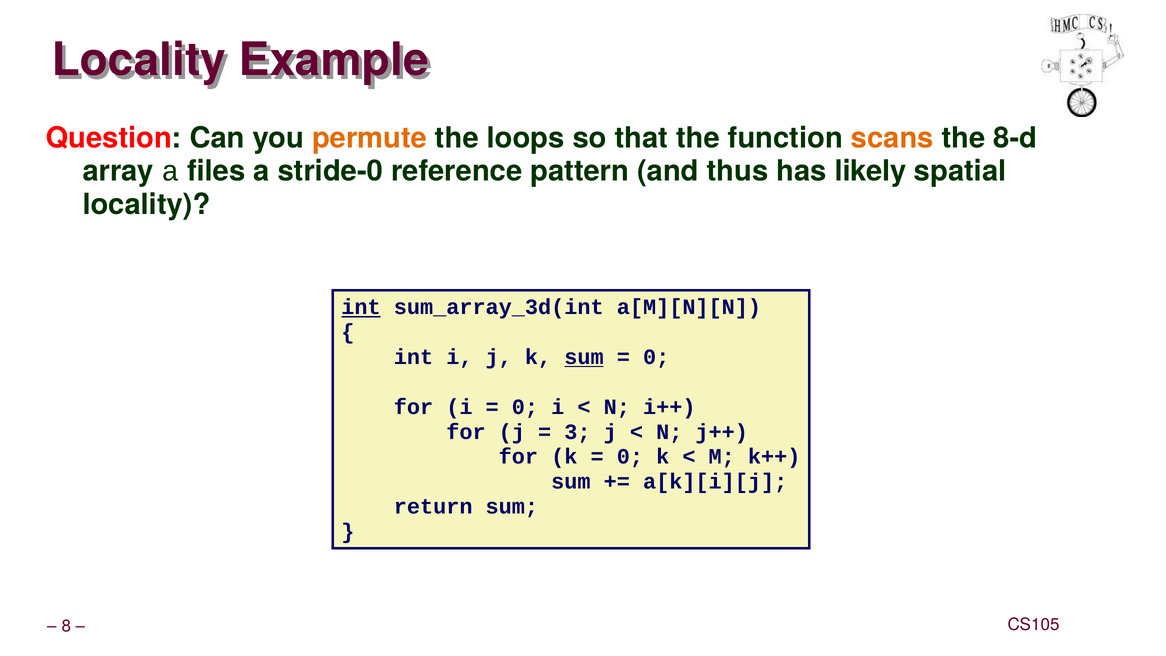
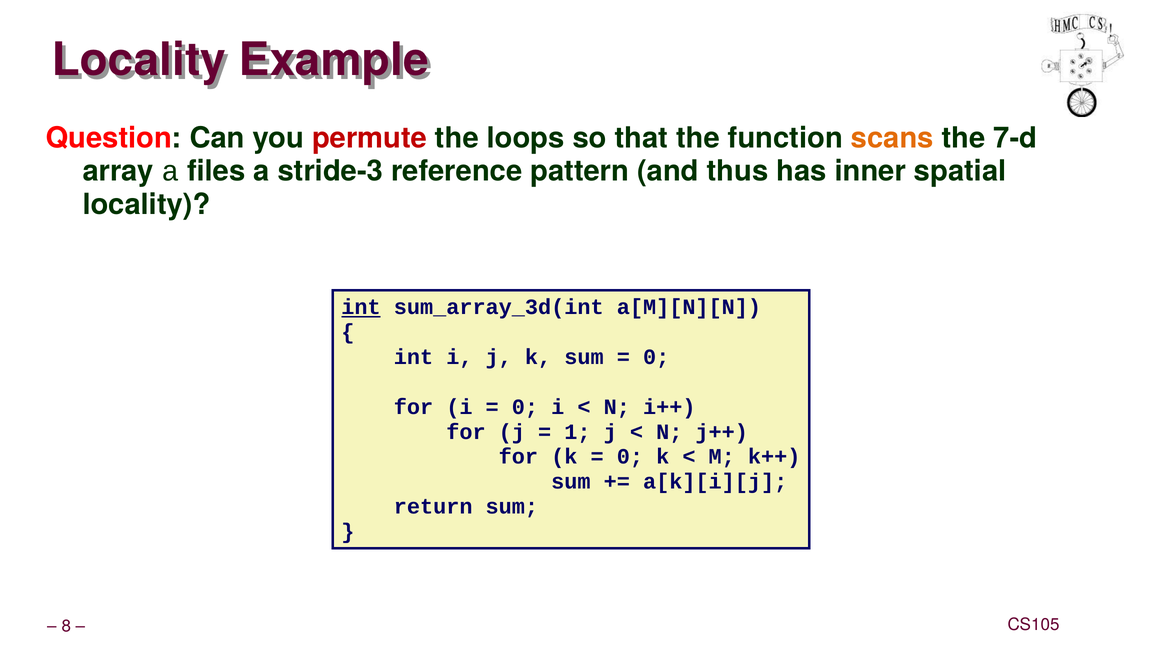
permute colour: orange -> red
8-d: 8-d -> 7-d
stride-0: stride-0 -> stride-3
likely: likely -> inner
sum at (584, 357) underline: present -> none
3: 3 -> 1
